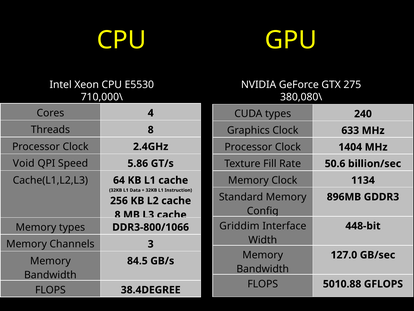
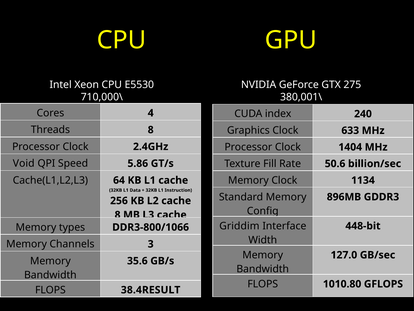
380,080\: 380,080\ -> 380,001\
CUDA types: types -> index
84.5: 84.5 -> 35.6
5010.88: 5010.88 -> 1010.80
38.4DEGREE: 38.4DEGREE -> 38.4RESULT
